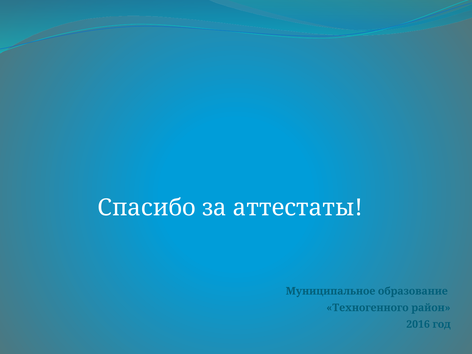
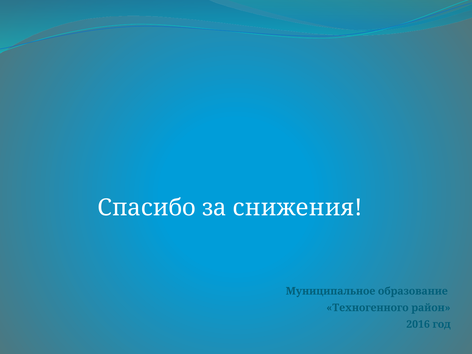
аттестаты: аттестаты -> снижения
